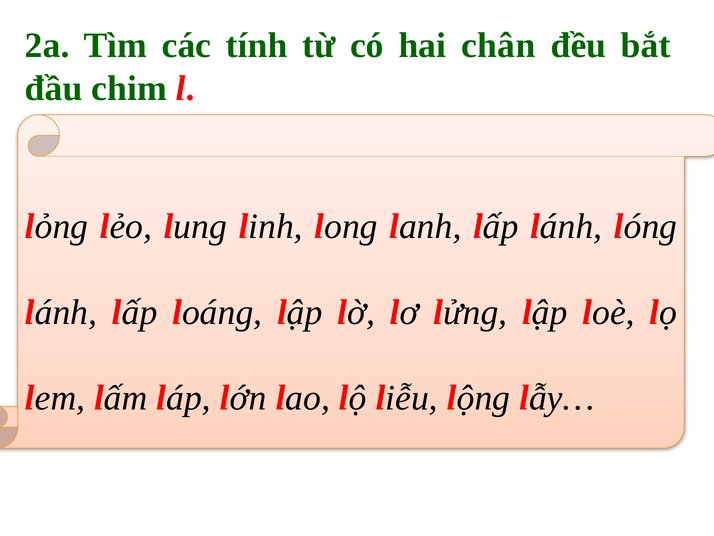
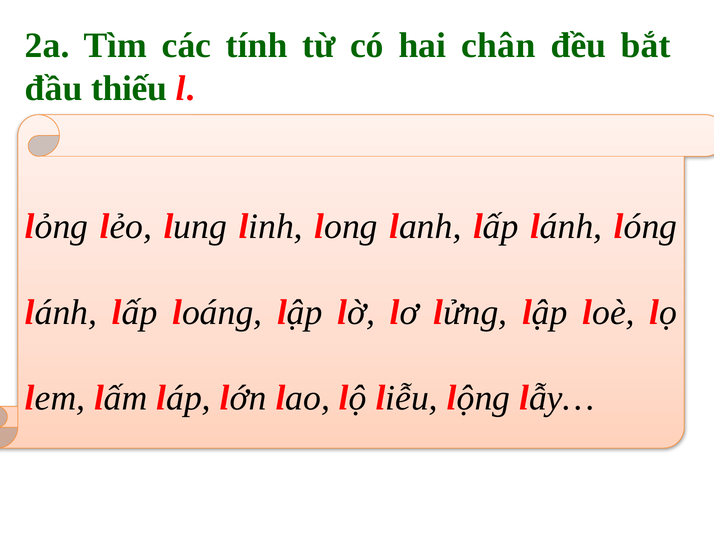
chim: chim -> thiếu
